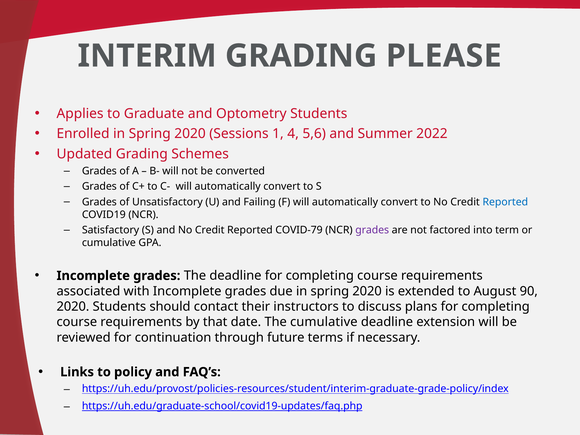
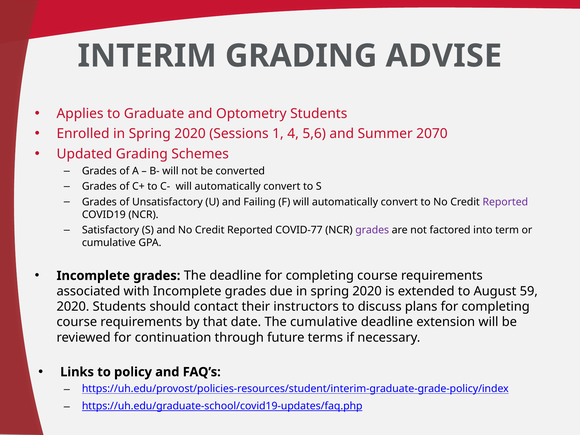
PLEASE: PLEASE -> ADVISE
2022: 2022 -> 2070
Reported at (505, 202) colour: blue -> purple
COVID-79: COVID-79 -> COVID-77
90: 90 -> 59
